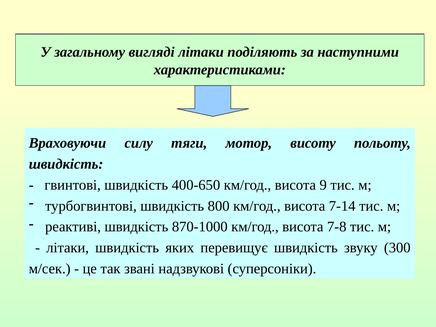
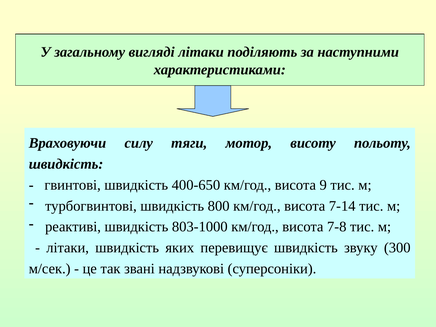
870-1000: 870-1000 -> 803-1000
